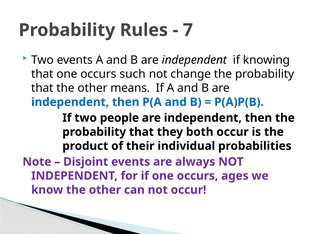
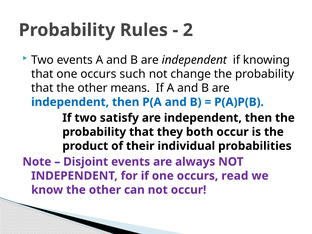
7: 7 -> 2
people: people -> satisfy
ages: ages -> read
